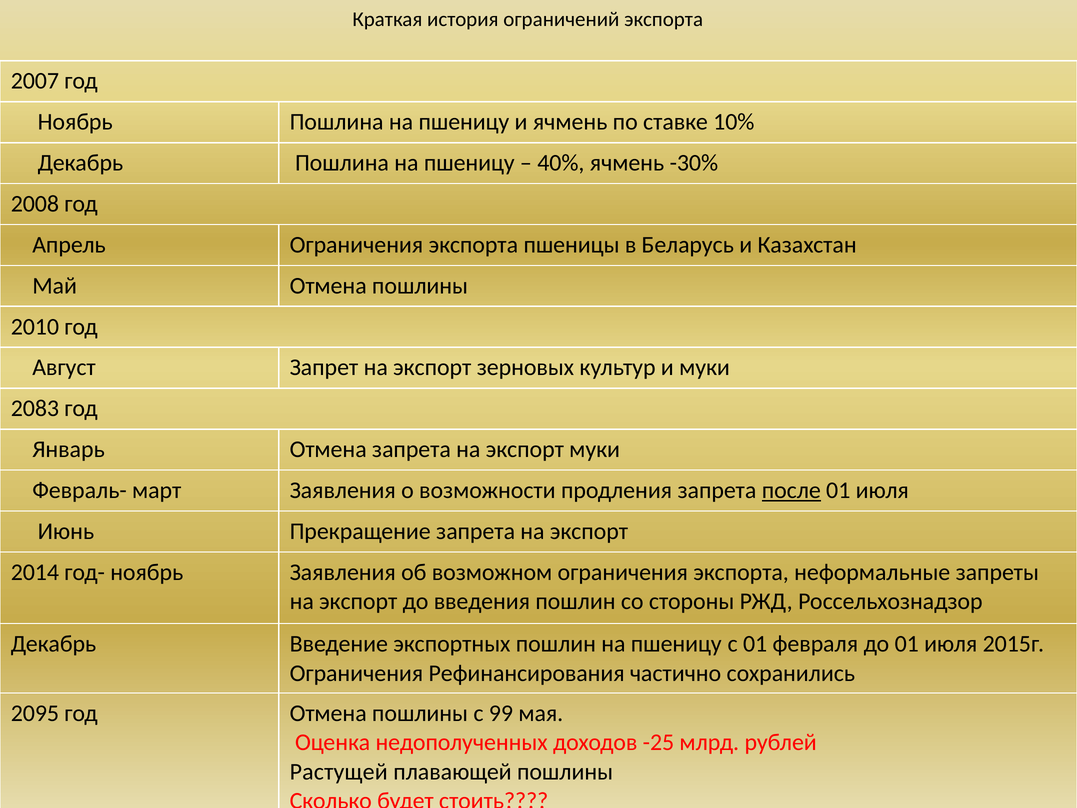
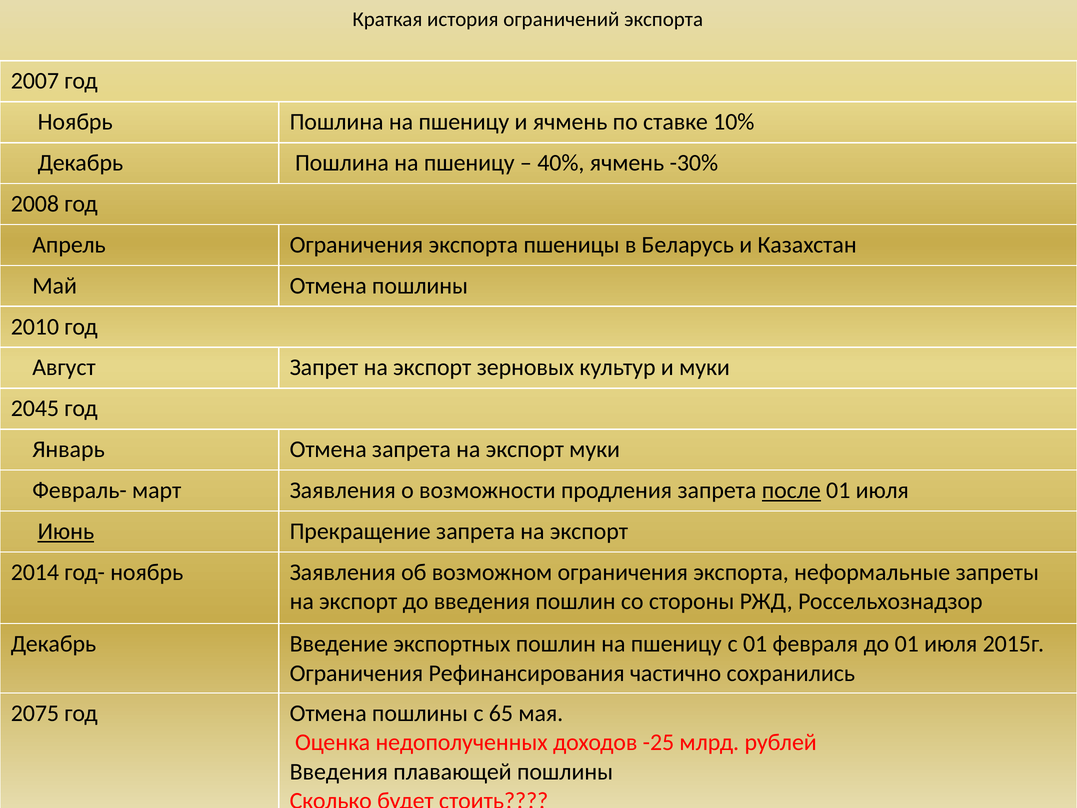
2083: 2083 -> 2045
Июнь underline: none -> present
2095: 2095 -> 2075
99: 99 -> 65
Растущей at (339, 772): Растущей -> Введения
